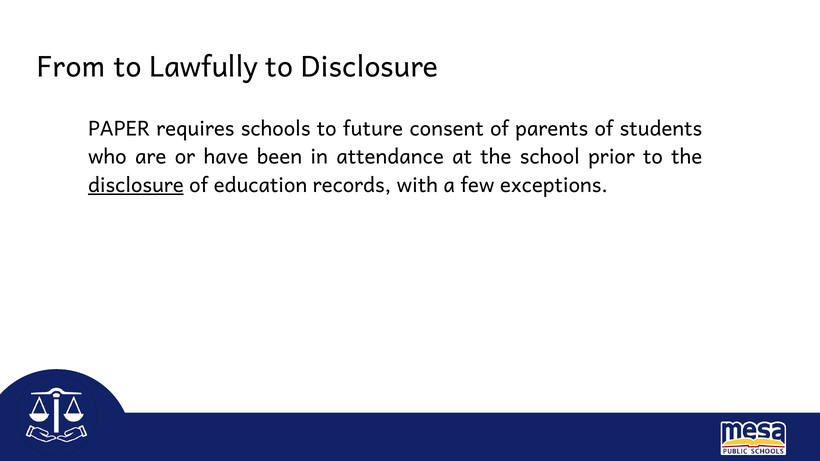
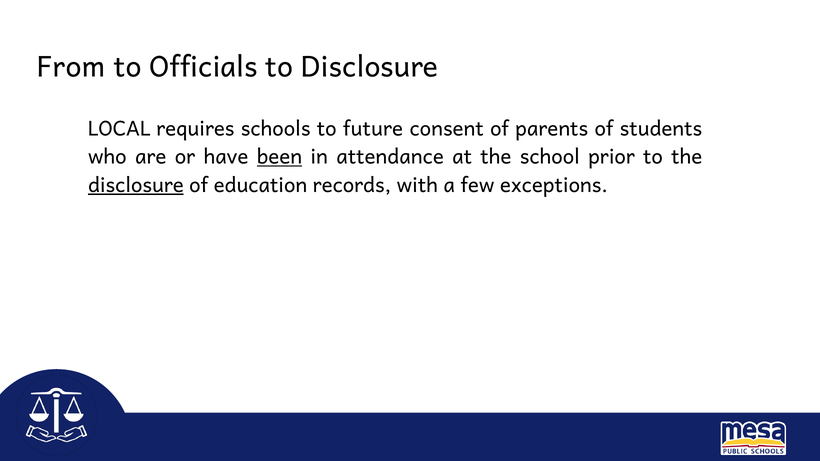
Lawfully: Lawfully -> Officials
PAPER: PAPER -> LOCAL
been underline: none -> present
